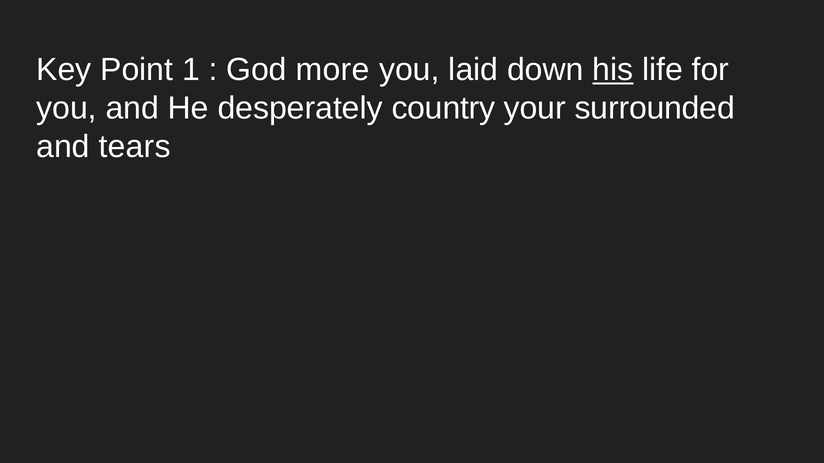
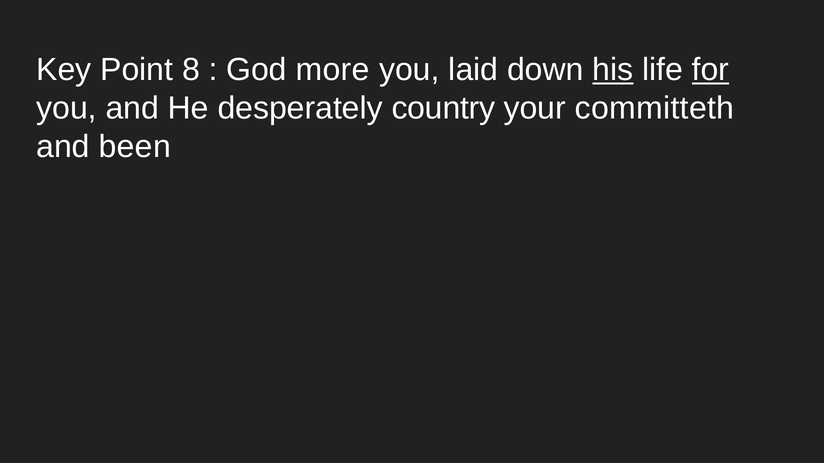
1: 1 -> 8
for underline: none -> present
surrounded: surrounded -> committeth
tears: tears -> been
